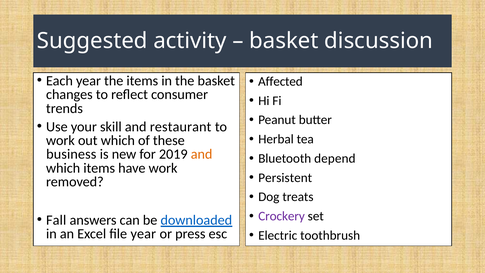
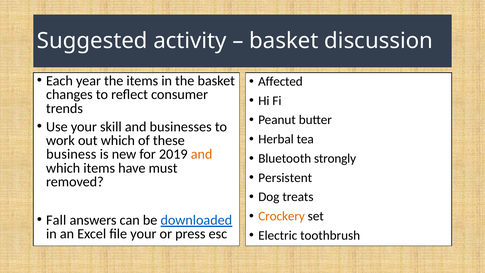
restaurant: restaurant -> businesses
depend: depend -> strongly
have work: work -> must
Crockery colour: purple -> orange
file year: year -> your
